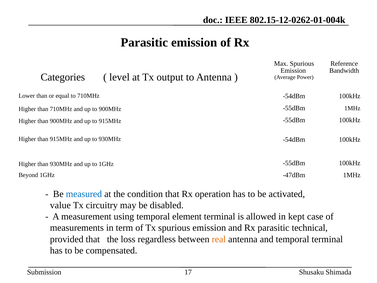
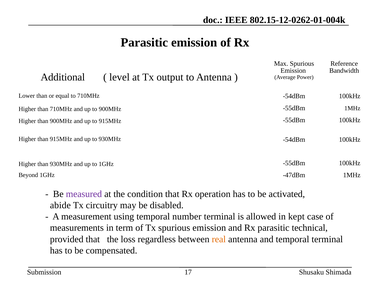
Categories: Categories -> Additional
measured colour: blue -> purple
value: value -> abide
element: element -> number
